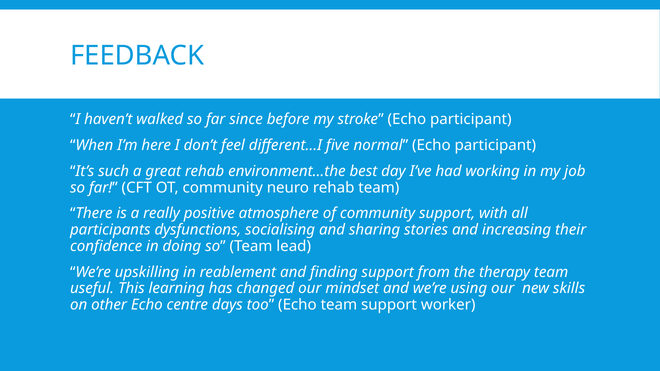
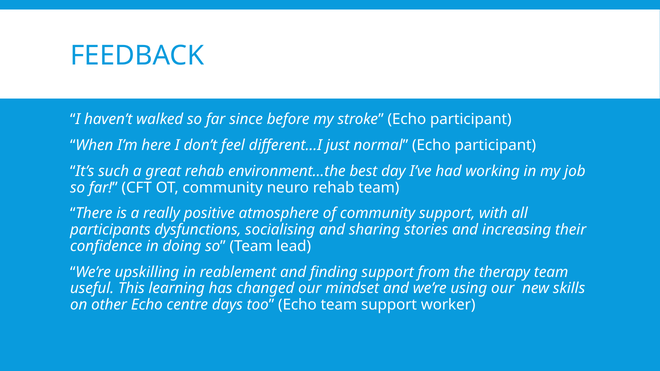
five: five -> just
